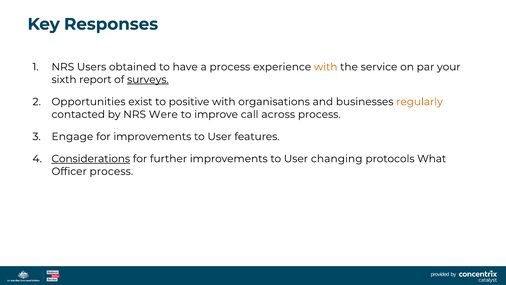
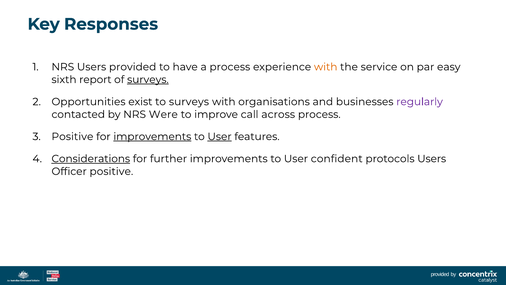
Users obtained: obtained -> provided
your: your -> easy
to positive: positive -> surveys
regularly colour: orange -> purple
Engage at (72, 136): Engage -> Positive
improvements at (152, 136) underline: none -> present
User at (220, 136) underline: none -> present
changing: changing -> confident
protocols What: What -> Users
Officer process: process -> positive
